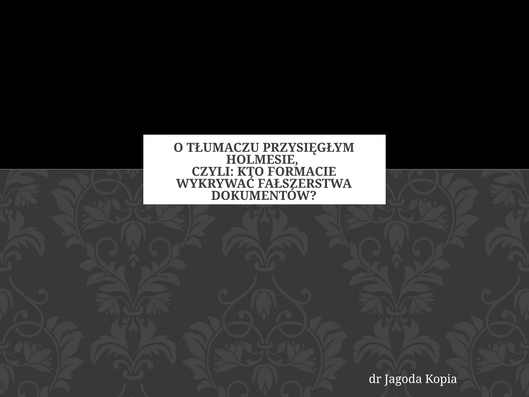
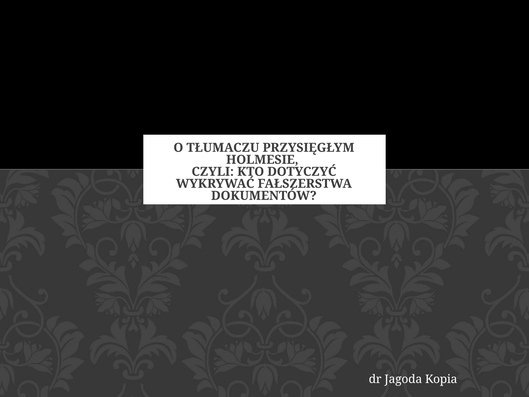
FORMACIE: FORMACIE -> DOTYCZYĆ
